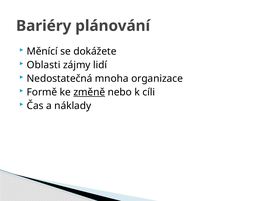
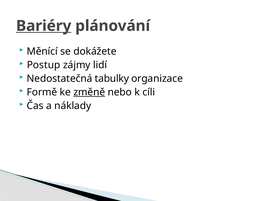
Bariéry underline: none -> present
Oblasti: Oblasti -> Postup
mnoha: mnoha -> tabulky
